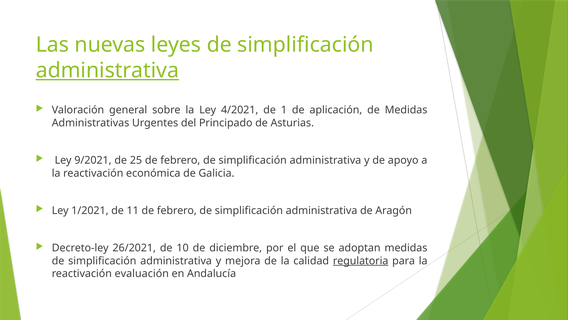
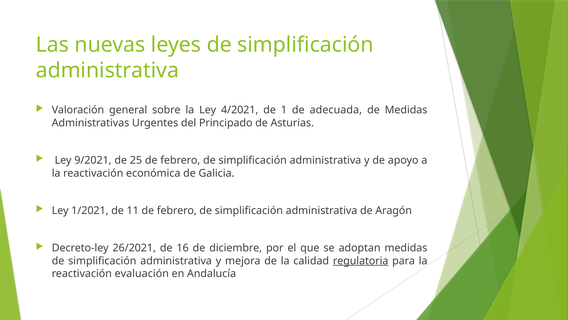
administrativa at (107, 70) underline: present -> none
aplicación: aplicación -> adecuada
10: 10 -> 16
